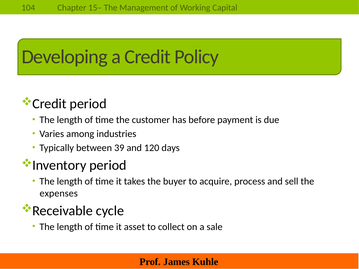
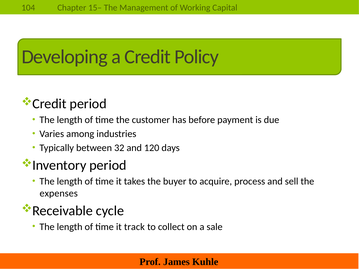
39: 39 -> 32
asset: asset -> track
